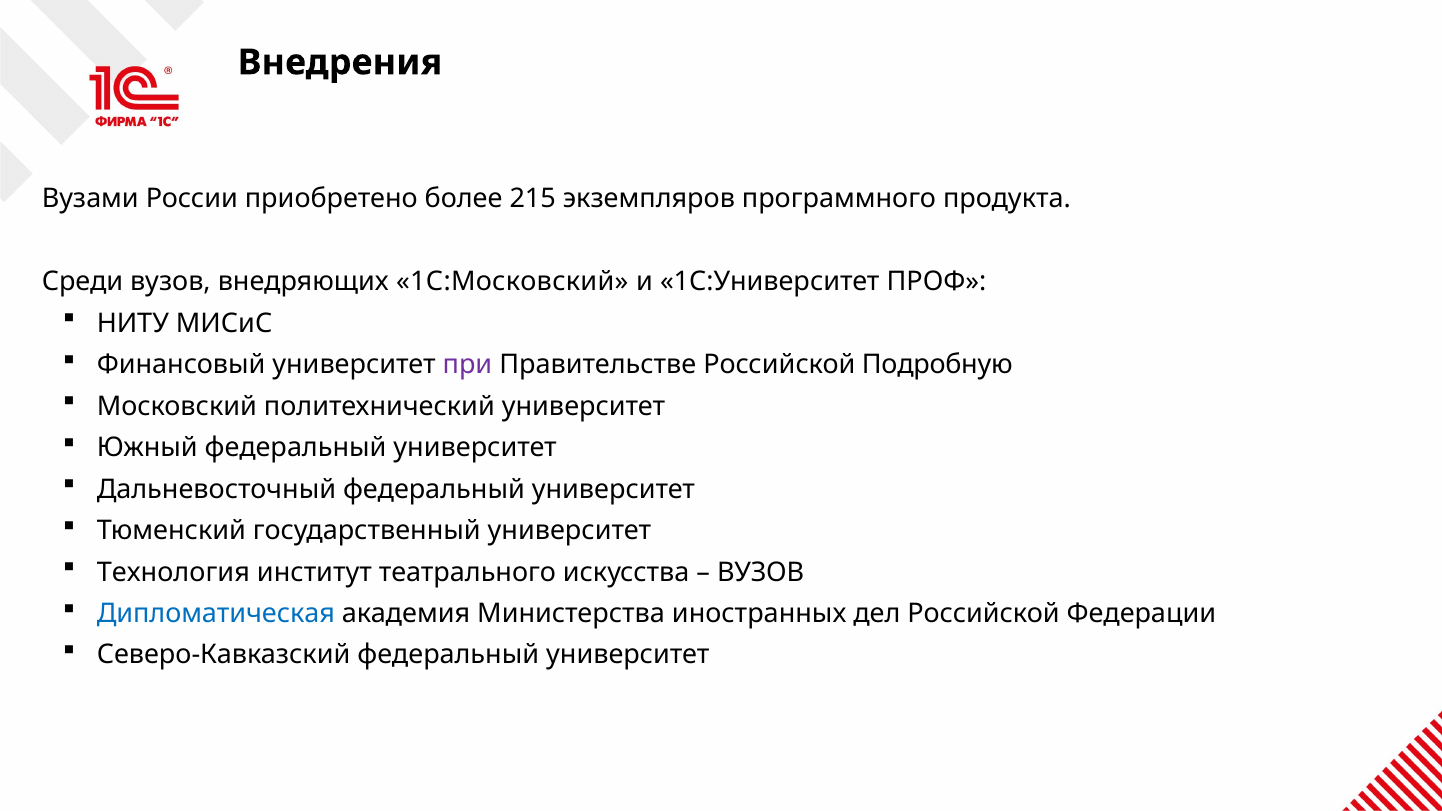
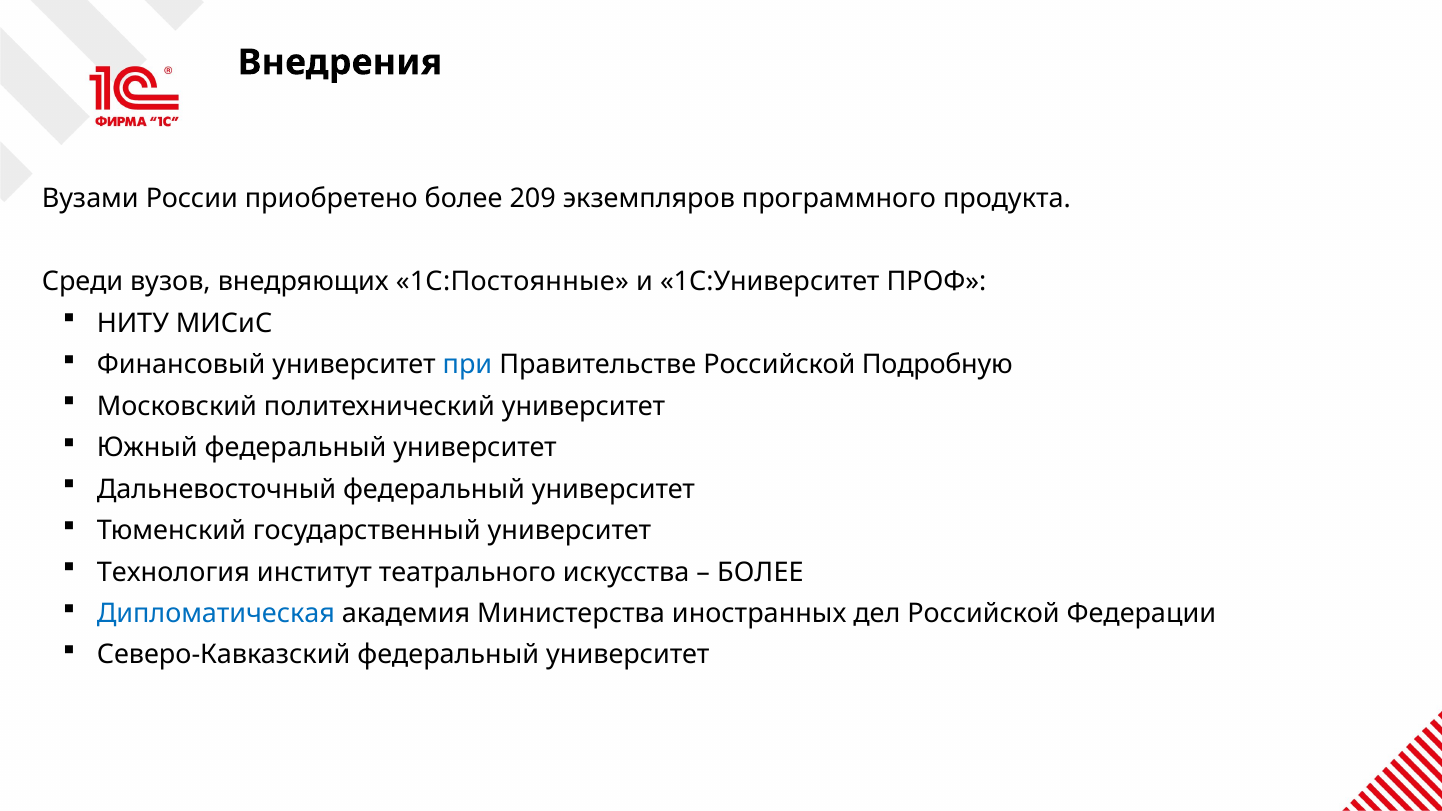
215: 215 -> 209
1С:Московский: 1С:Московский -> 1С:Постоянные
при colour: purple -> blue
ВУЗОВ at (761, 572): ВУЗОВ -> БОЛЕЕ
